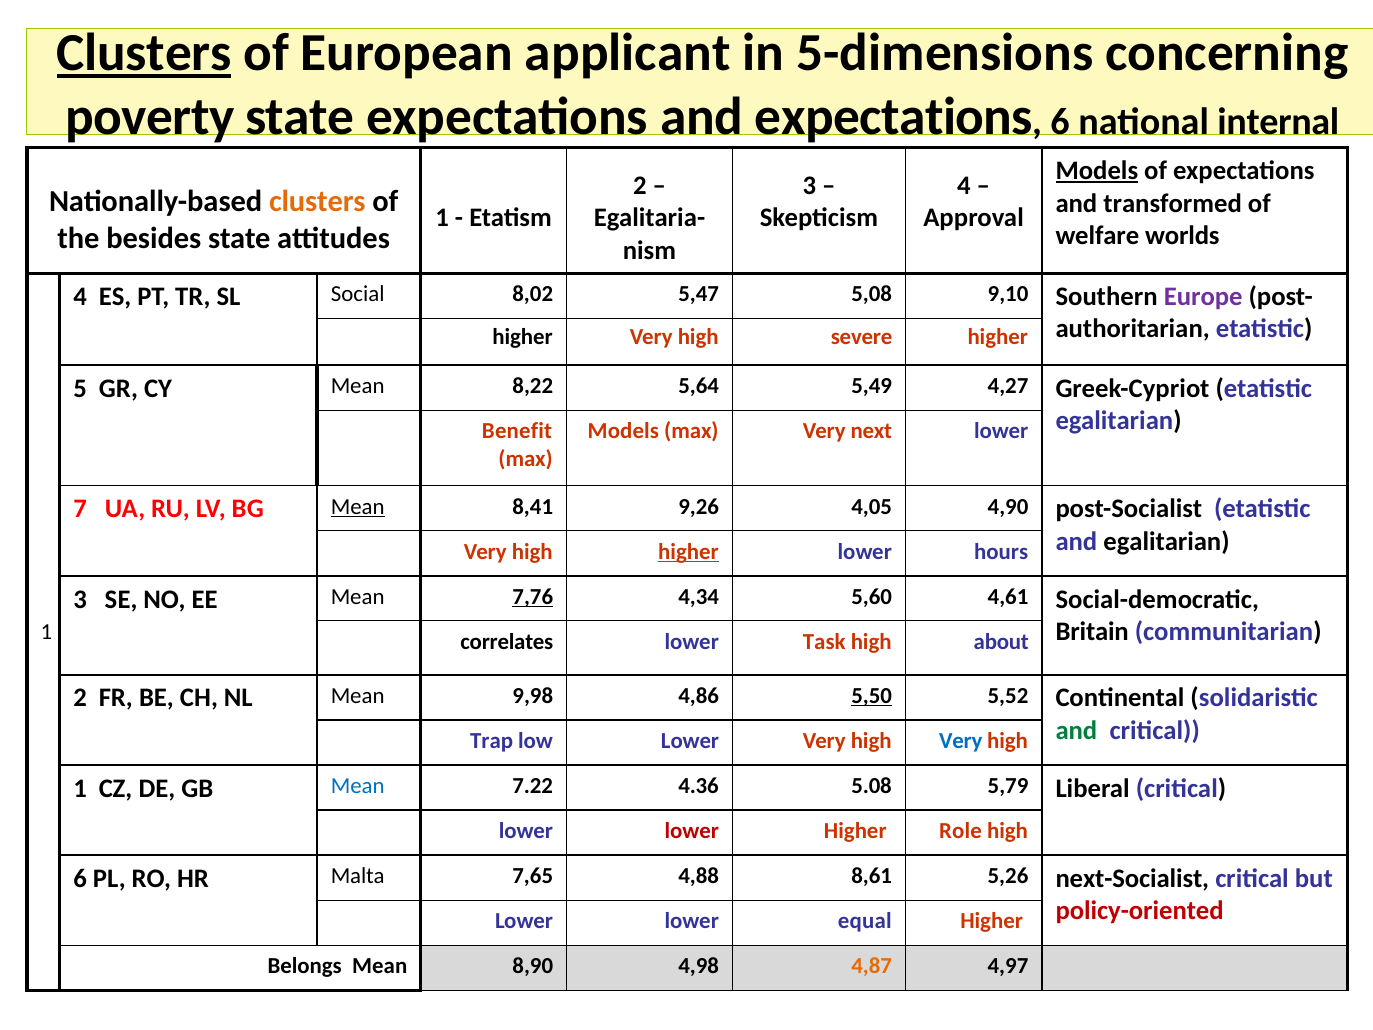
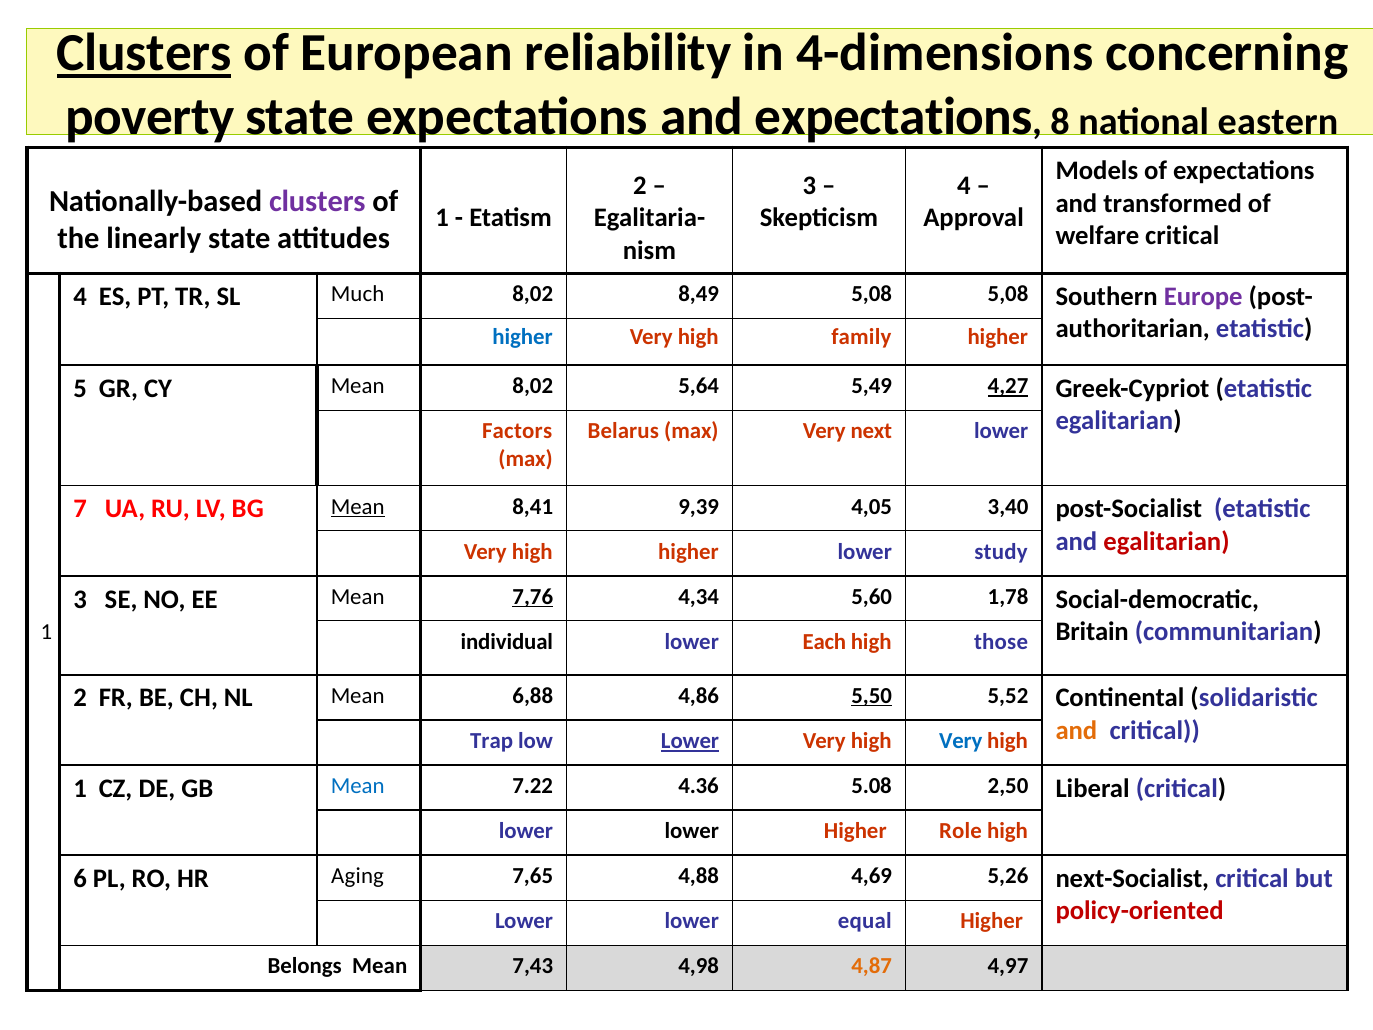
applicant: applicant -> reliability
5-dimensions: 5-dimensions -> 4-dimensions
6 at (1060, 122): 6 -> 8
internal: internal -> eastern
Models at (1097, 171) underline: present -> none
clusters at (317, 201) colour: orange -> purple
welfare worlds: worlds -> critical
besides: besides -> linearly
Social: Social -> Much
5,47: 5,47 -> 8,49
5,08 9,10: 9,10 -> 5,08
higher at (523, 336) colour: black -> blue
severe: severe -> family
Mean 8,22: 8,22 -> 8,02
4,27 underline: none -> present
Benefit: Benefit -> Factors
Models at (623, 431): Models -> Belarus
9,26: 9,26 -> 9,39
4,90: 4,90 -> 3,40
egalitarian at (1166, 541) colour: black -> red
higher at (688, 551) underline: present -> none
hours: hours -> study
4,61: 4,61 -> 1,78
correlates: correlates -> individual
Task: Task -> Each
about: about -> those
9,98: 9,98 -> 6,88
and at (1076, 730) colour: green -> orange
Lower at (690, 741) underline: none -> present
5,79: 5,79 -> 2,50
lower at (692, 831) colour: red -> black
Malta: Malta -> Aging
8,61: 8,61 -> 4,69
8,90: 8,90 -> 7,43
